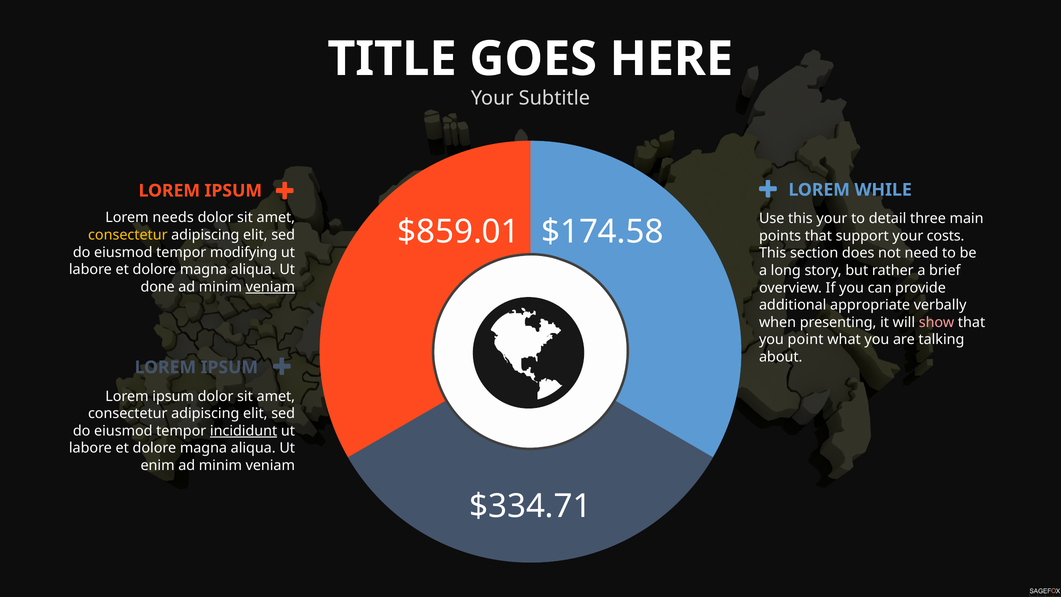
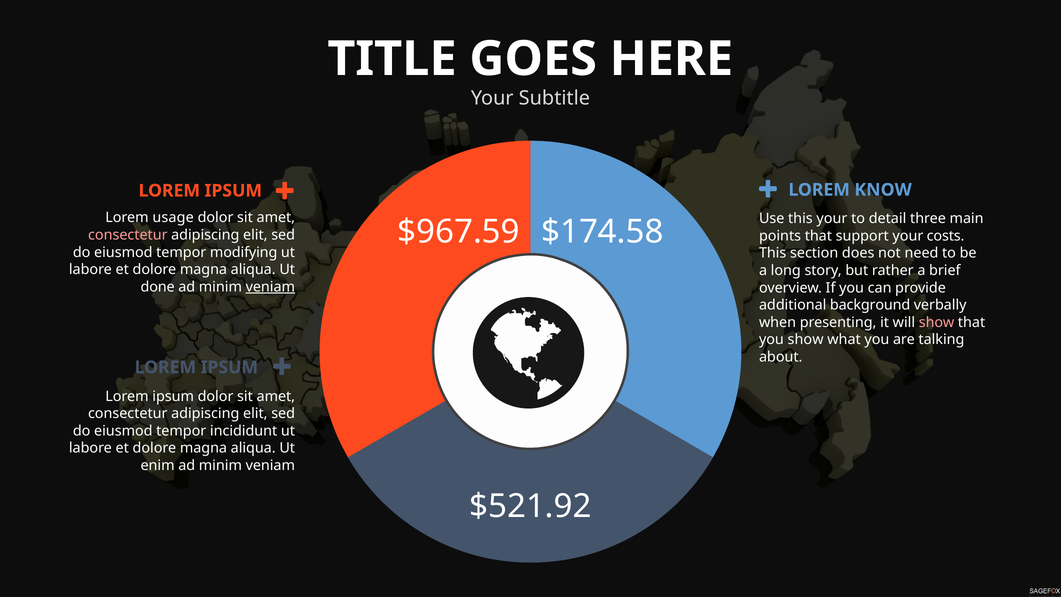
WHILE: WHILE -> KNOW
needs: needs -> usage
$859.01: $859.01 -> $967.59
consectetur at (128, 235) colour: yellow -> pink
appropriate: appropriate -> background
you point: point -> show
incididunt underline: present -> none
$334.71: $334.71 -> $521.92
